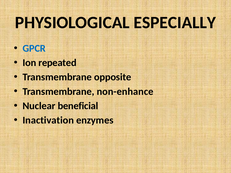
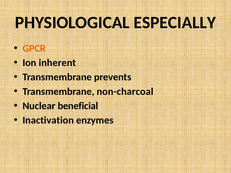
GPCR colour: blue -> orange
repeated: repeated -> inherent
opposite: opposite -> prevents
non-enhance: non-enhance -> non-charcoal
